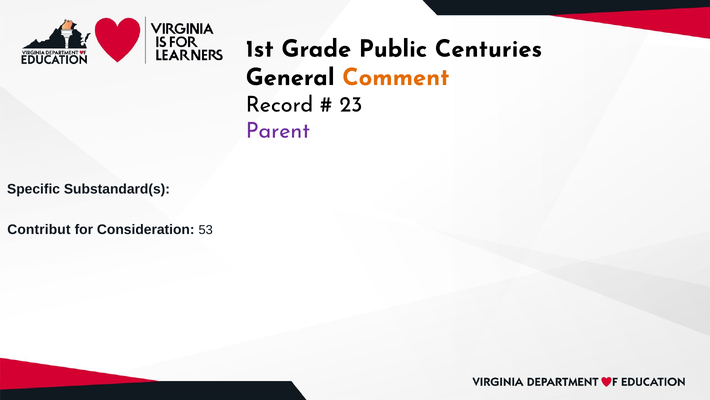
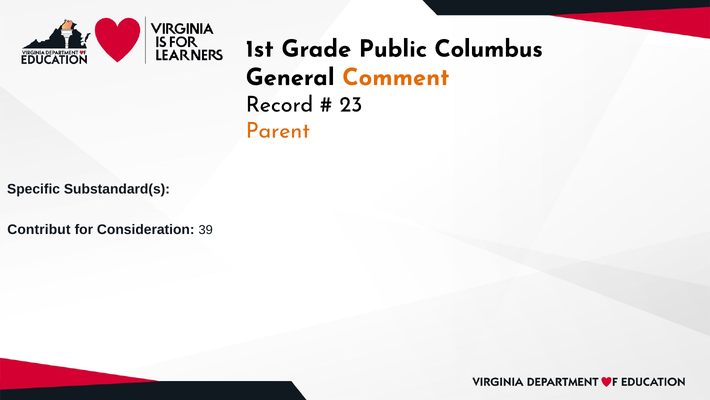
Centuries: Centuries -> Columbus
Parent colour: purple -> orange
53: 53 -> 39
